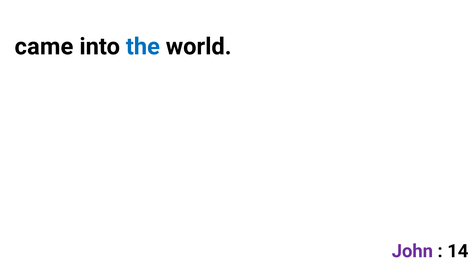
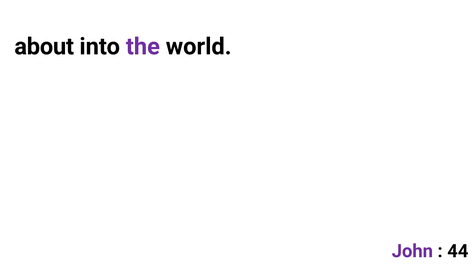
came: came -> about
the colour: blue -> purple
14: 14 -> 44
